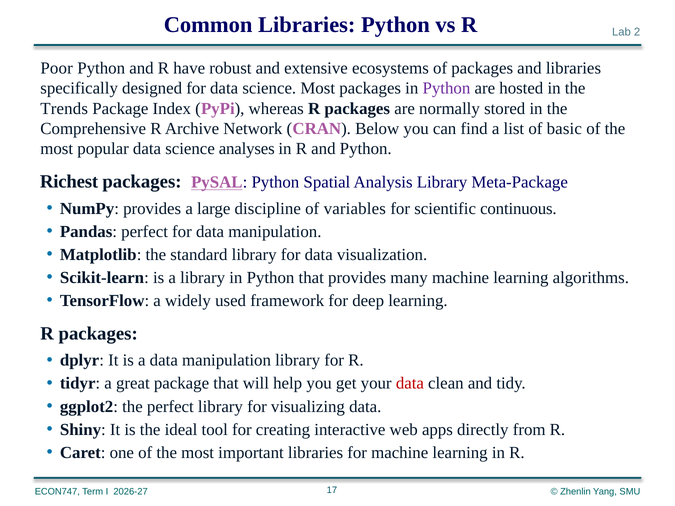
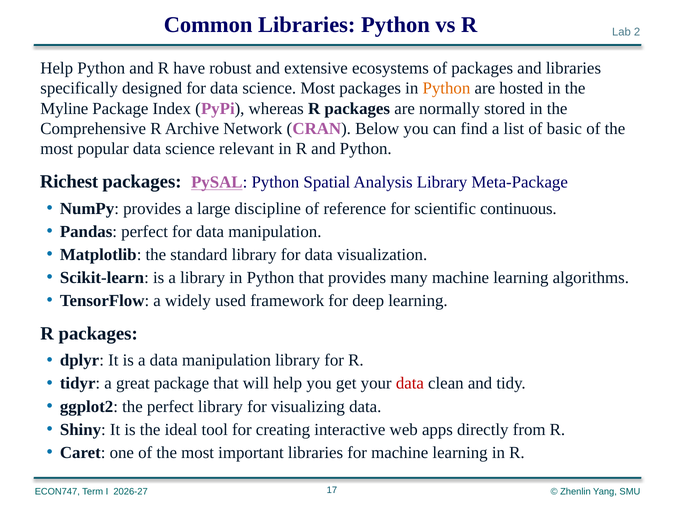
Poor at (57, 68): Poor -> Help
Python at (446, 88) colour: purple -> orange
Trends: Trends -> Myline
analyses: analyses -> relevant
variables: variables -> reference
